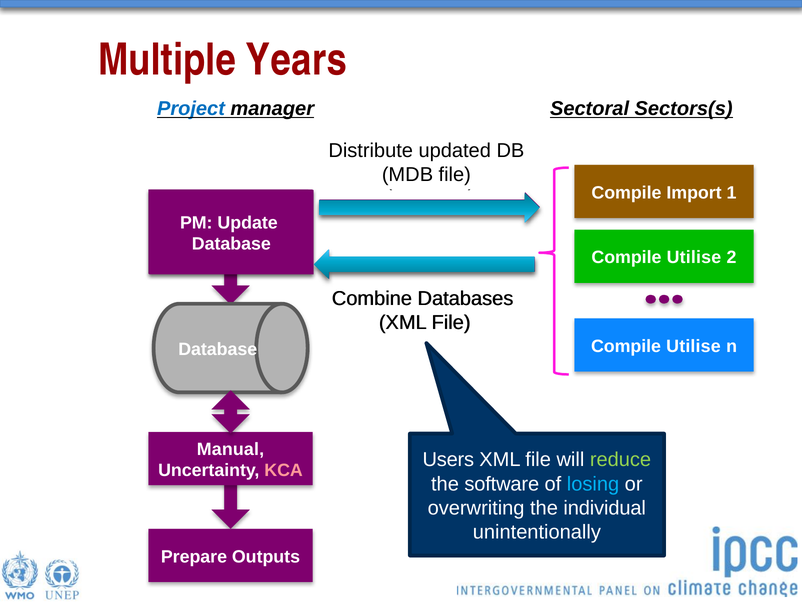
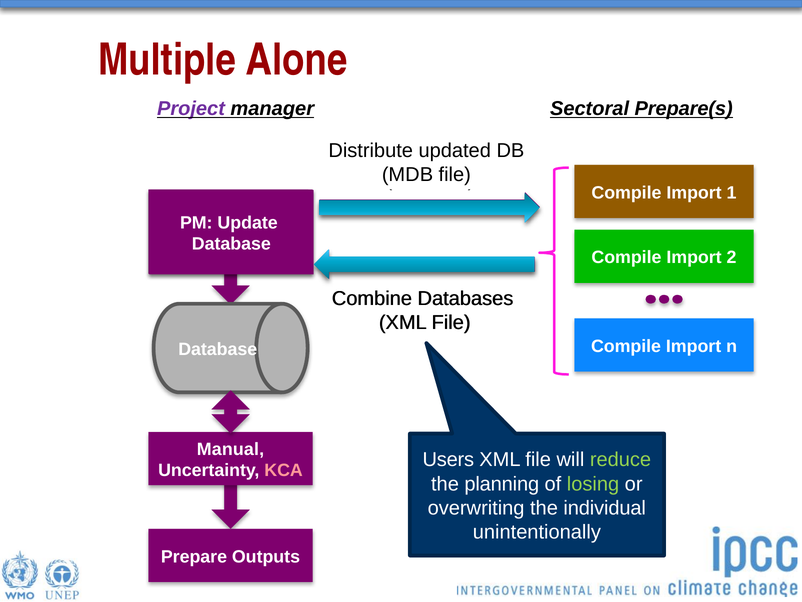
Years: Years -> Alone
Project colour: blue -> purple
Sectors(s: Sectors(s -> Prepare(s
Utilise at (694, 257): Utilise -> Import
Utilise at (693, 346): Utilise -> Import
software: software -> planning
losing colour: light blue -> light green
